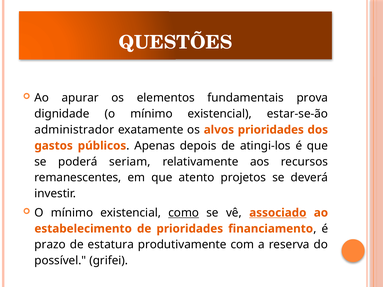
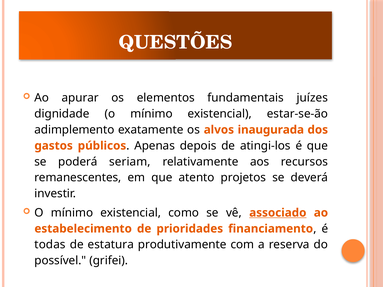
prova: prova -> juízes
administrador: administrador -> adimplemento
alvos prioridades: prioridades -> inaugurada
como underline: present -> none
prazo: prazo -> todas
